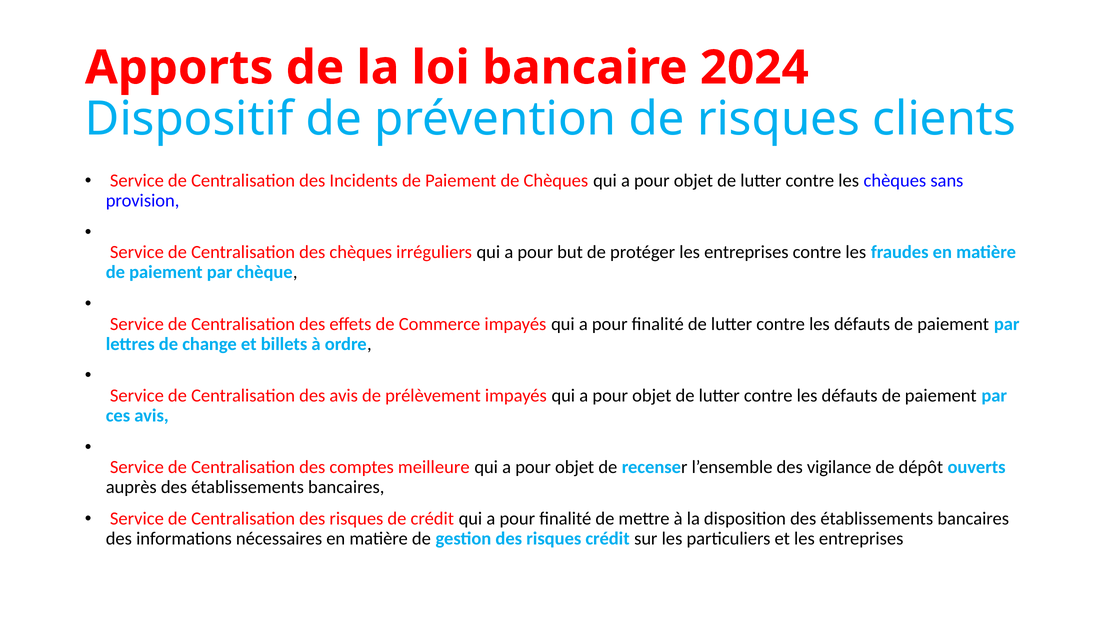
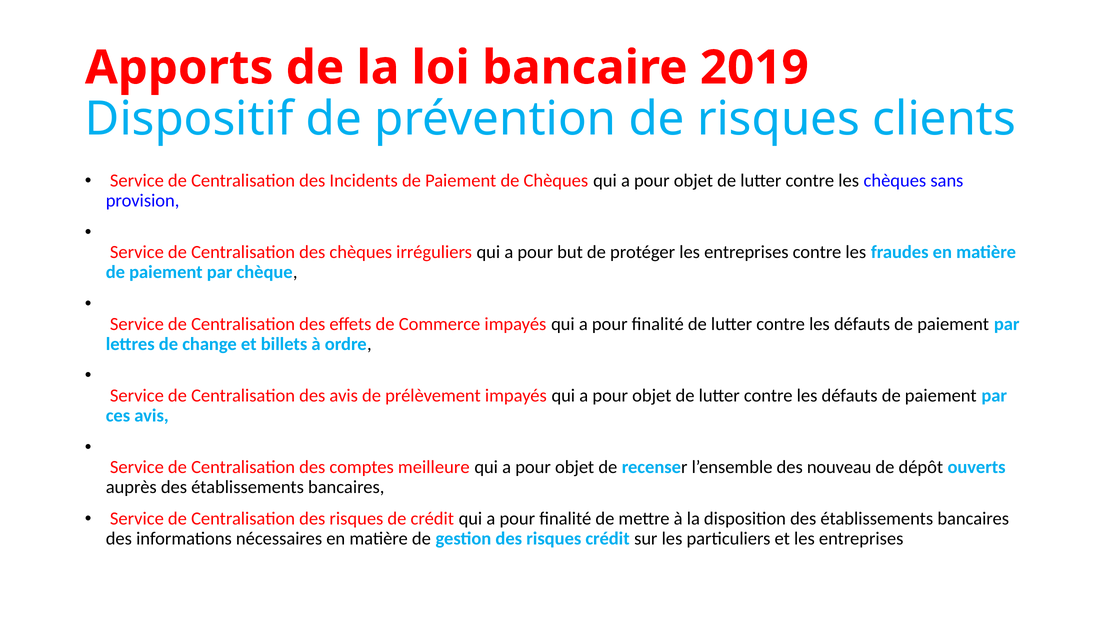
2024: 2024 -> 2019
vigilance: vigilance -> nouveau
